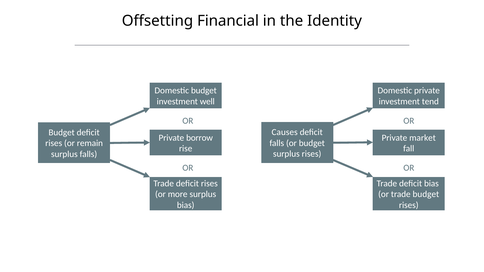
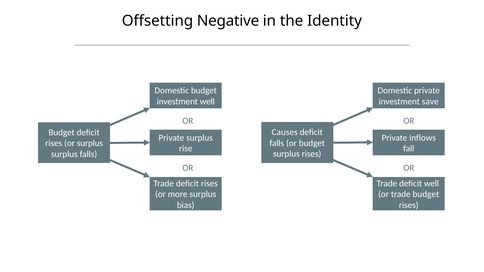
Financial: Financial -> Negative
tend: tend -> save
Private borrow: borrow -> surplus
market: market -> inflows
or remain: remain -> surplus
deficit bias: bias -> well
